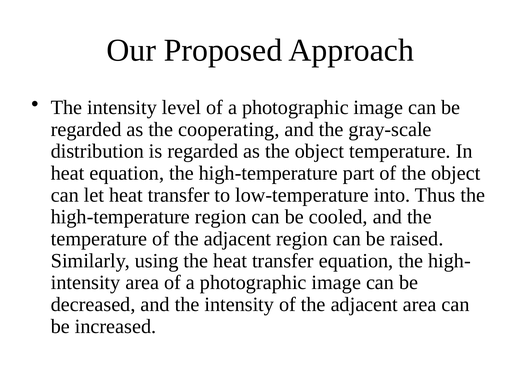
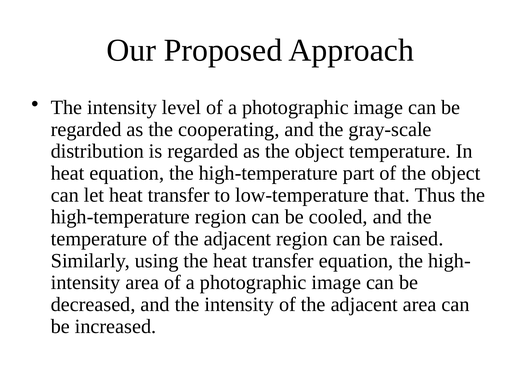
into: into -> that
